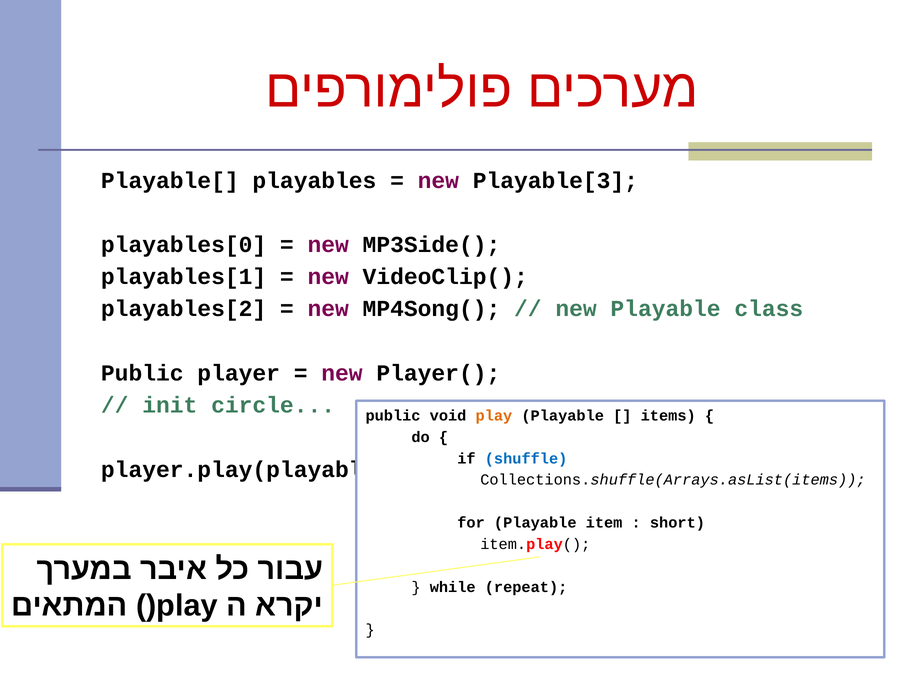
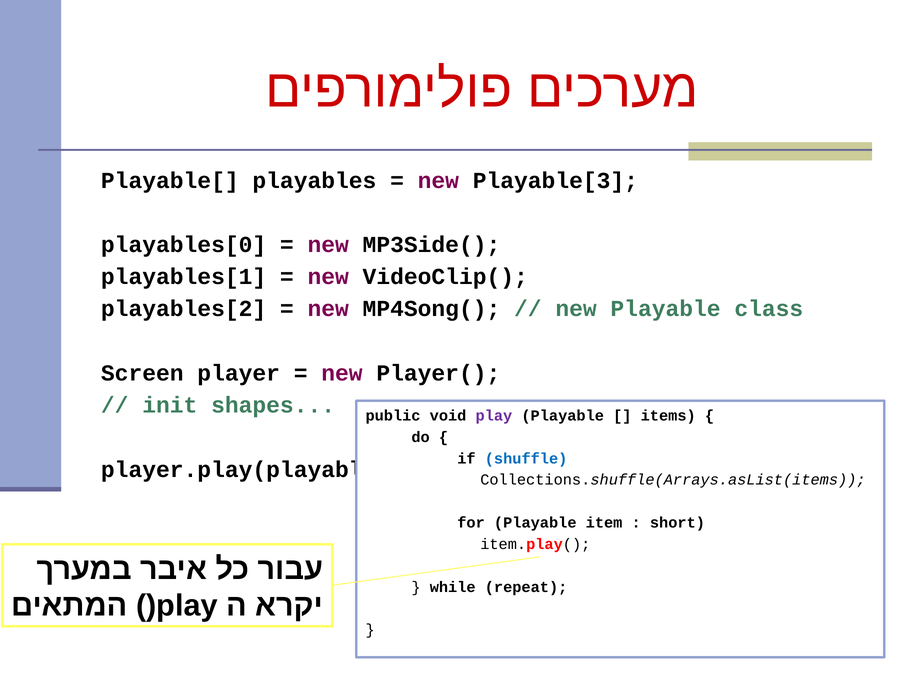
Public at (142, 373): Public -> Screen
circle: circle -> shapes
play at (494, 416) colour: orange -> purple
